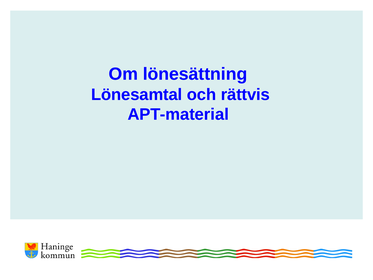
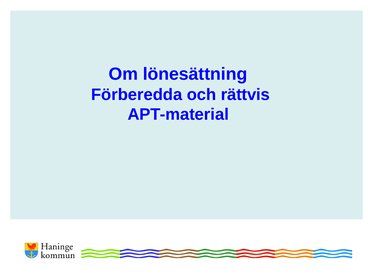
Lönesamtal: Lönesamtal -> Förberedda
